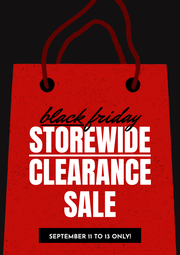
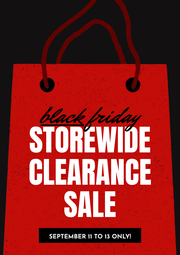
STOREWIDE underline: present -> none
